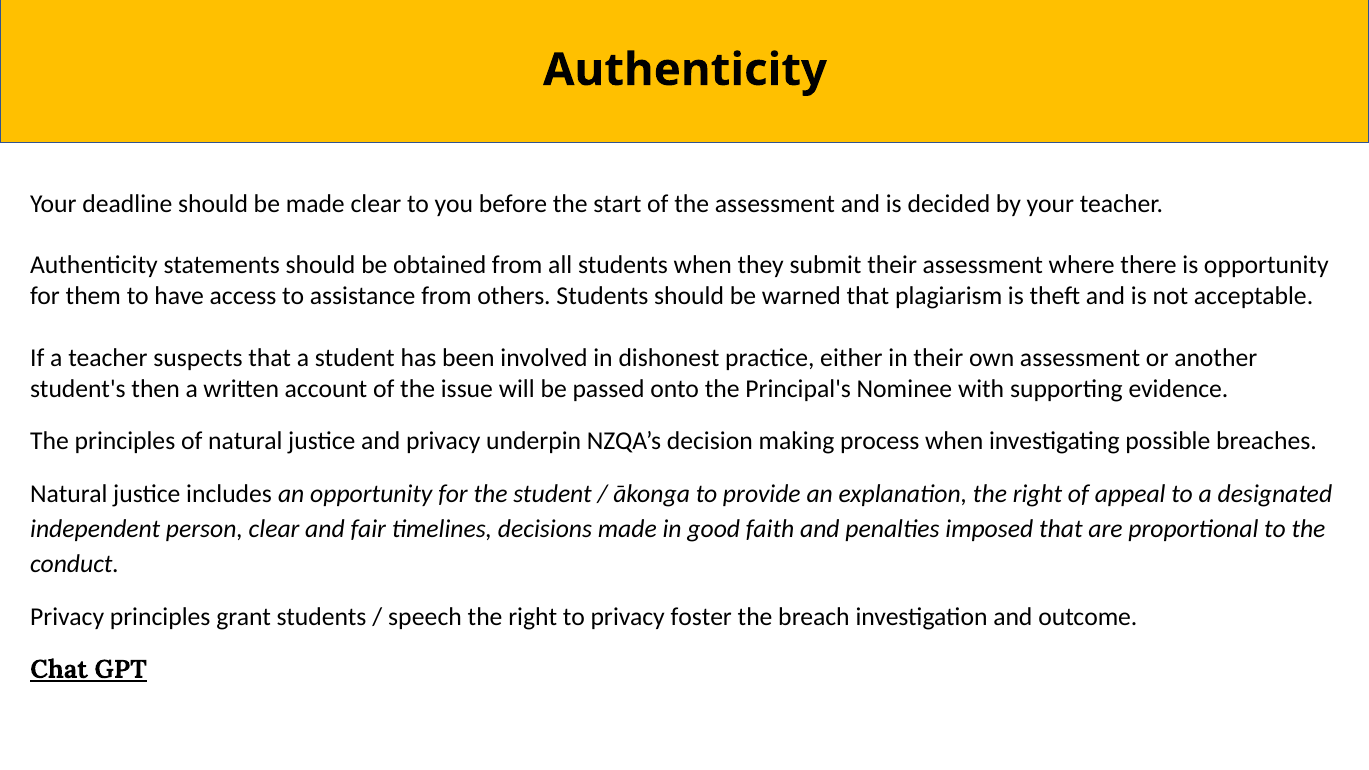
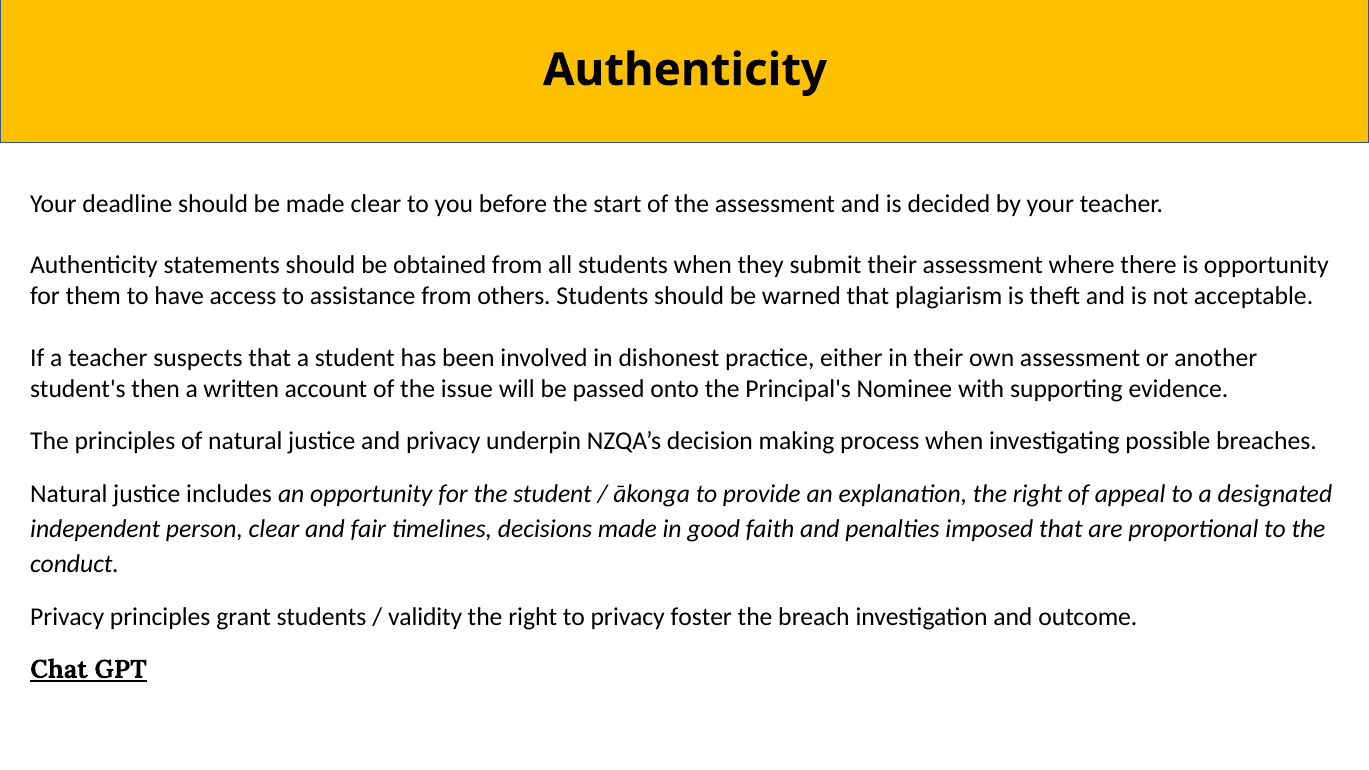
speech: speech -> validity
